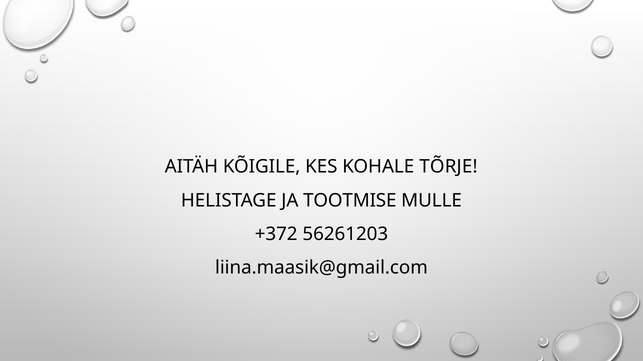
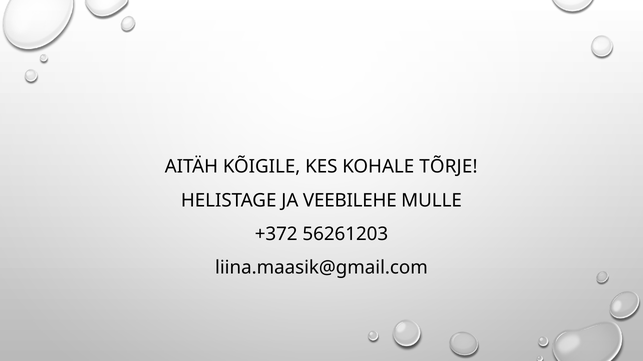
TOOTMISE: TOOTMISE -> VEEBILEHE
